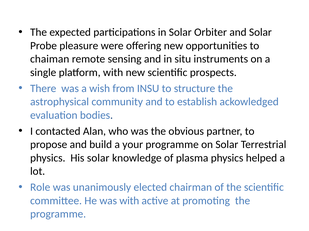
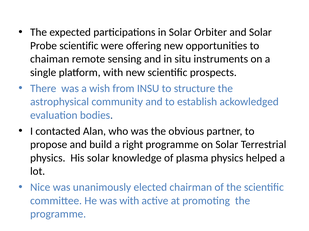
Probe pleasure: pleasure -> scientific
your: your -> right
Role: Role -> Nice
